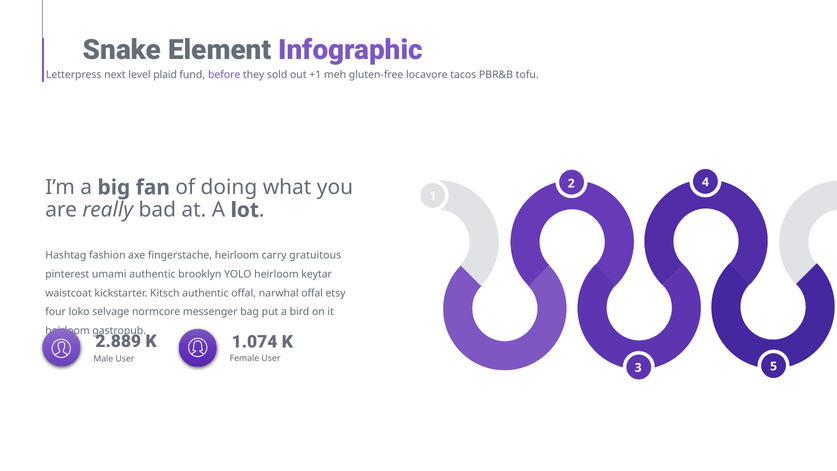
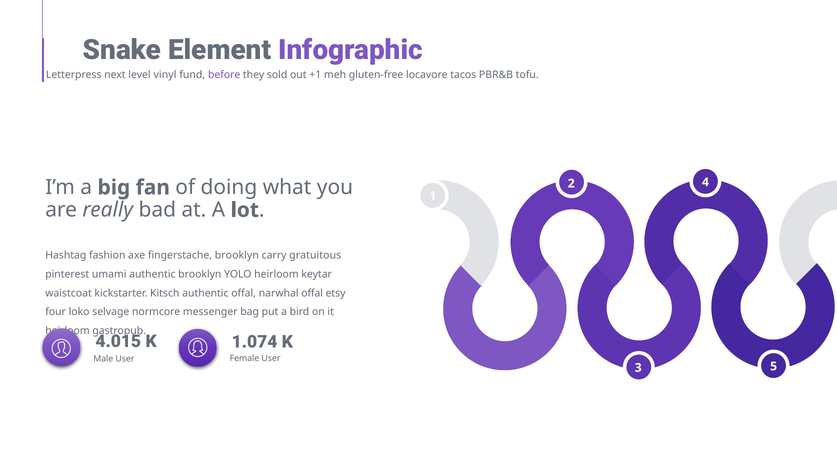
plaid: plaid -> vinyl
fingerstache heirloom: heirloom -> brooklyn
2.889: 2.889 -> 4.015
